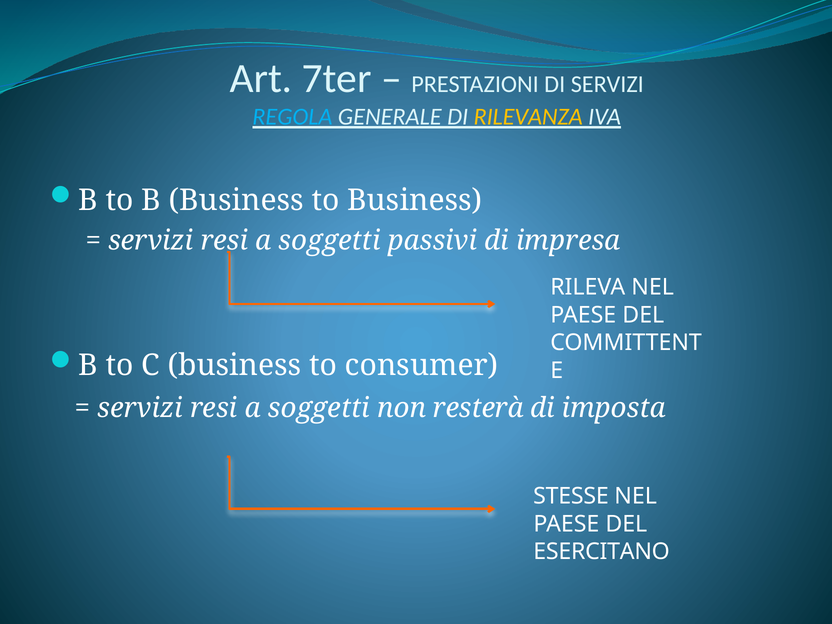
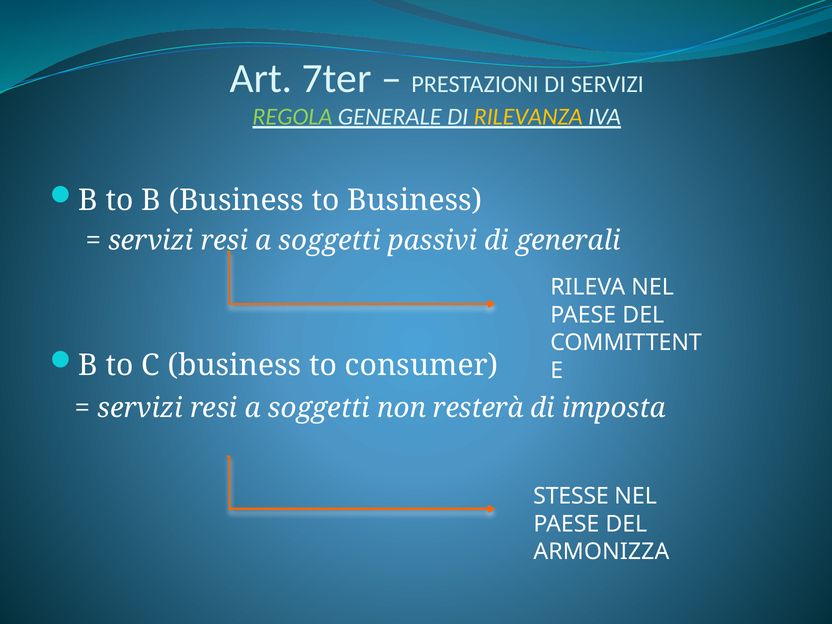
REGOLA colour: light blue -> light green
impresa: impresa -> generali
ESERCITANO: ESERCITANO -> ARMONIZZA
